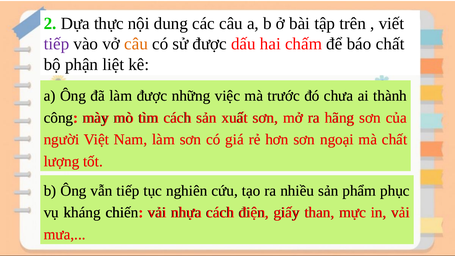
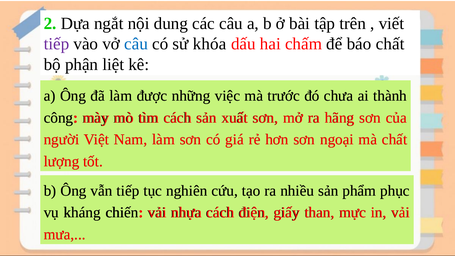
thực: thực -> ngắt
câu at (136, 44) colour: orange -> blue
sử được: được -> khóa
